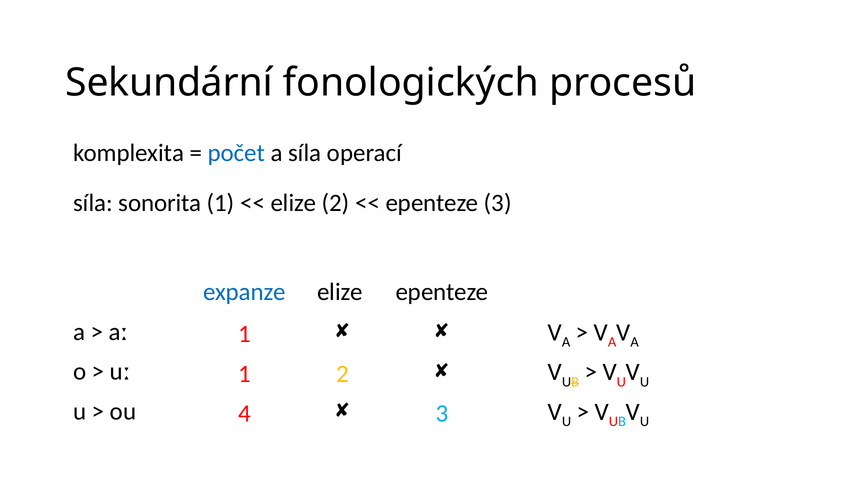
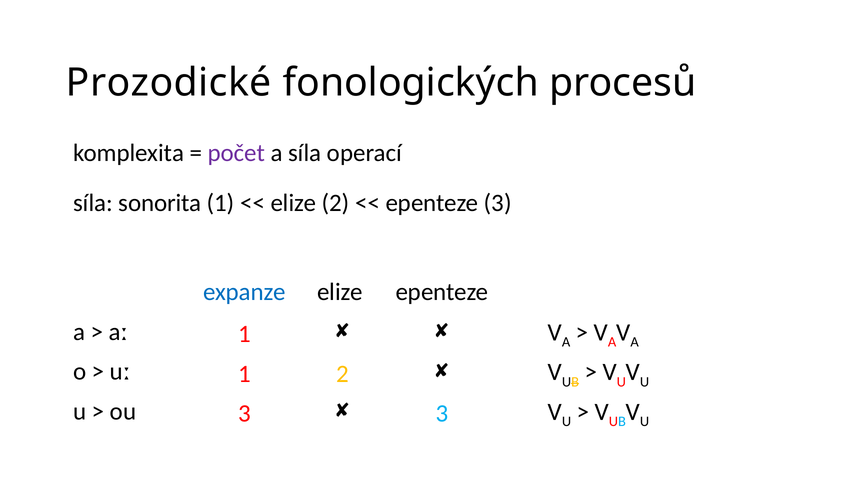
Sekundární: Sekundární -> Prozodické
počet colour: blue -> purple
ou 4: 4 -> 3
